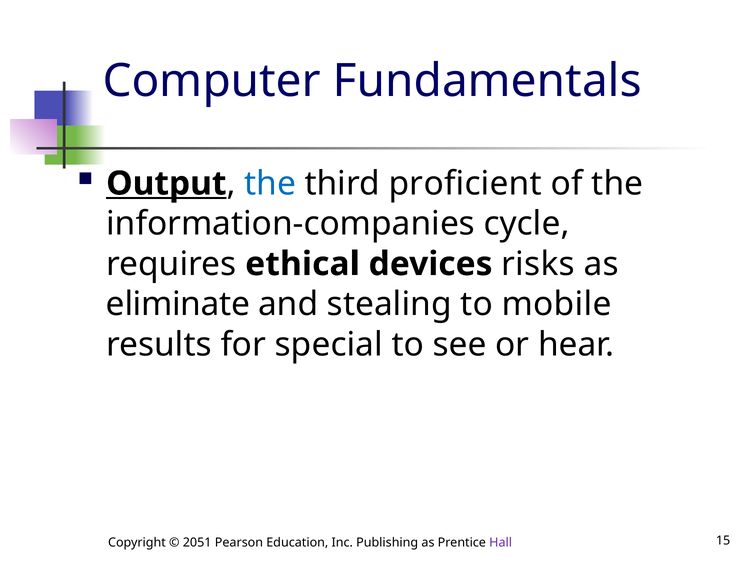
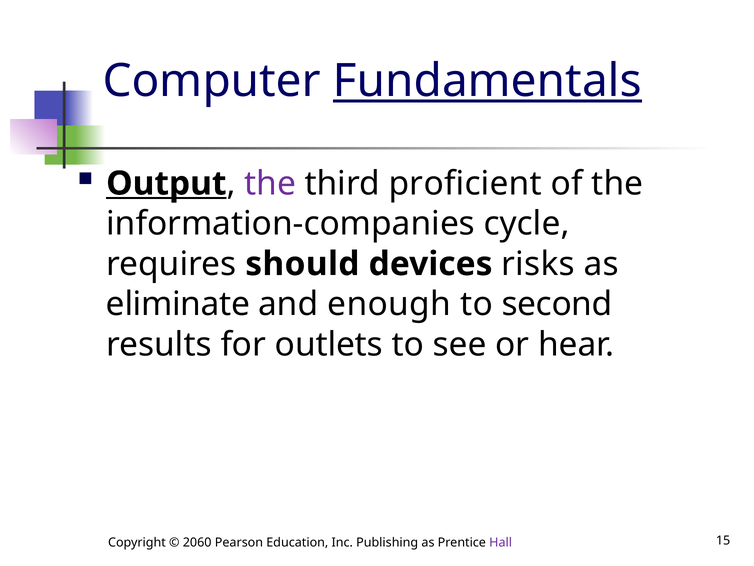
Fundamentals underline: none -> present
the at (270, 183) colour: blue -> purple
ethical: ethical -> should
stealing: stealing -> enough
mobile: mobile -> second
special: special -> outlets
2051: 2051 -> 2060
